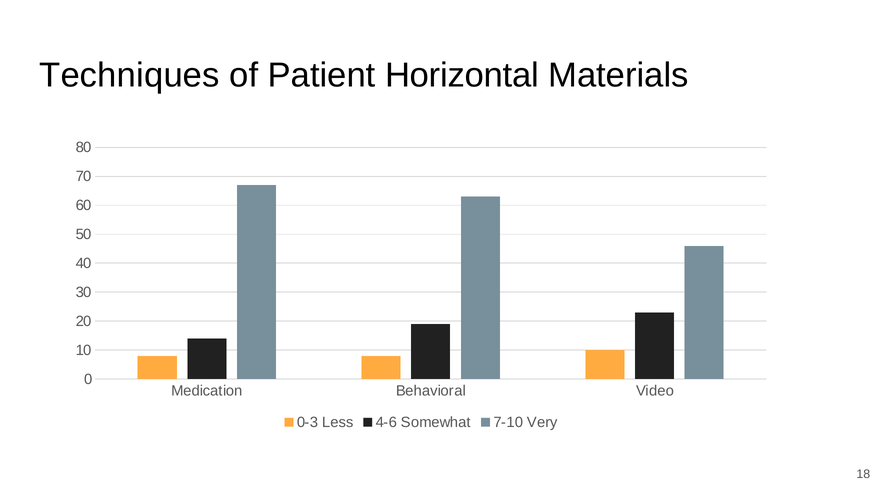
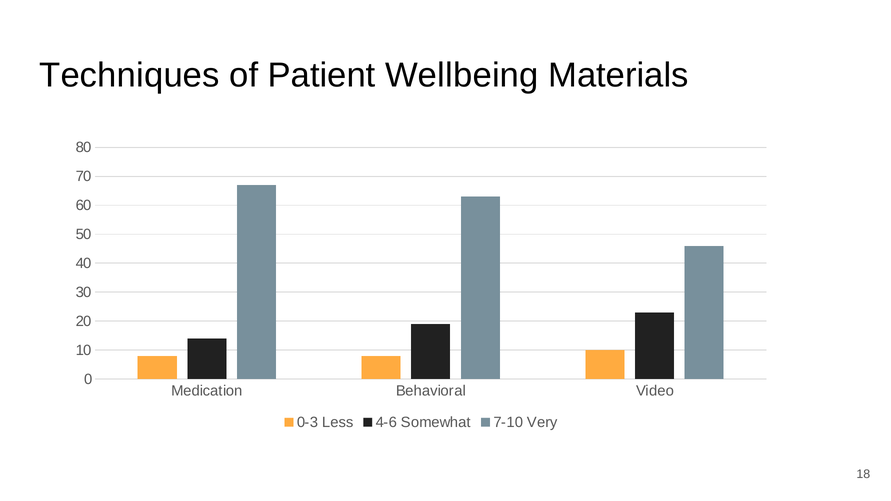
Horizontal: Horizontal -> Wellbeing
